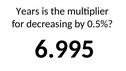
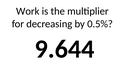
Years: Years -> Work
6.995: 6.995 -> 9.644
